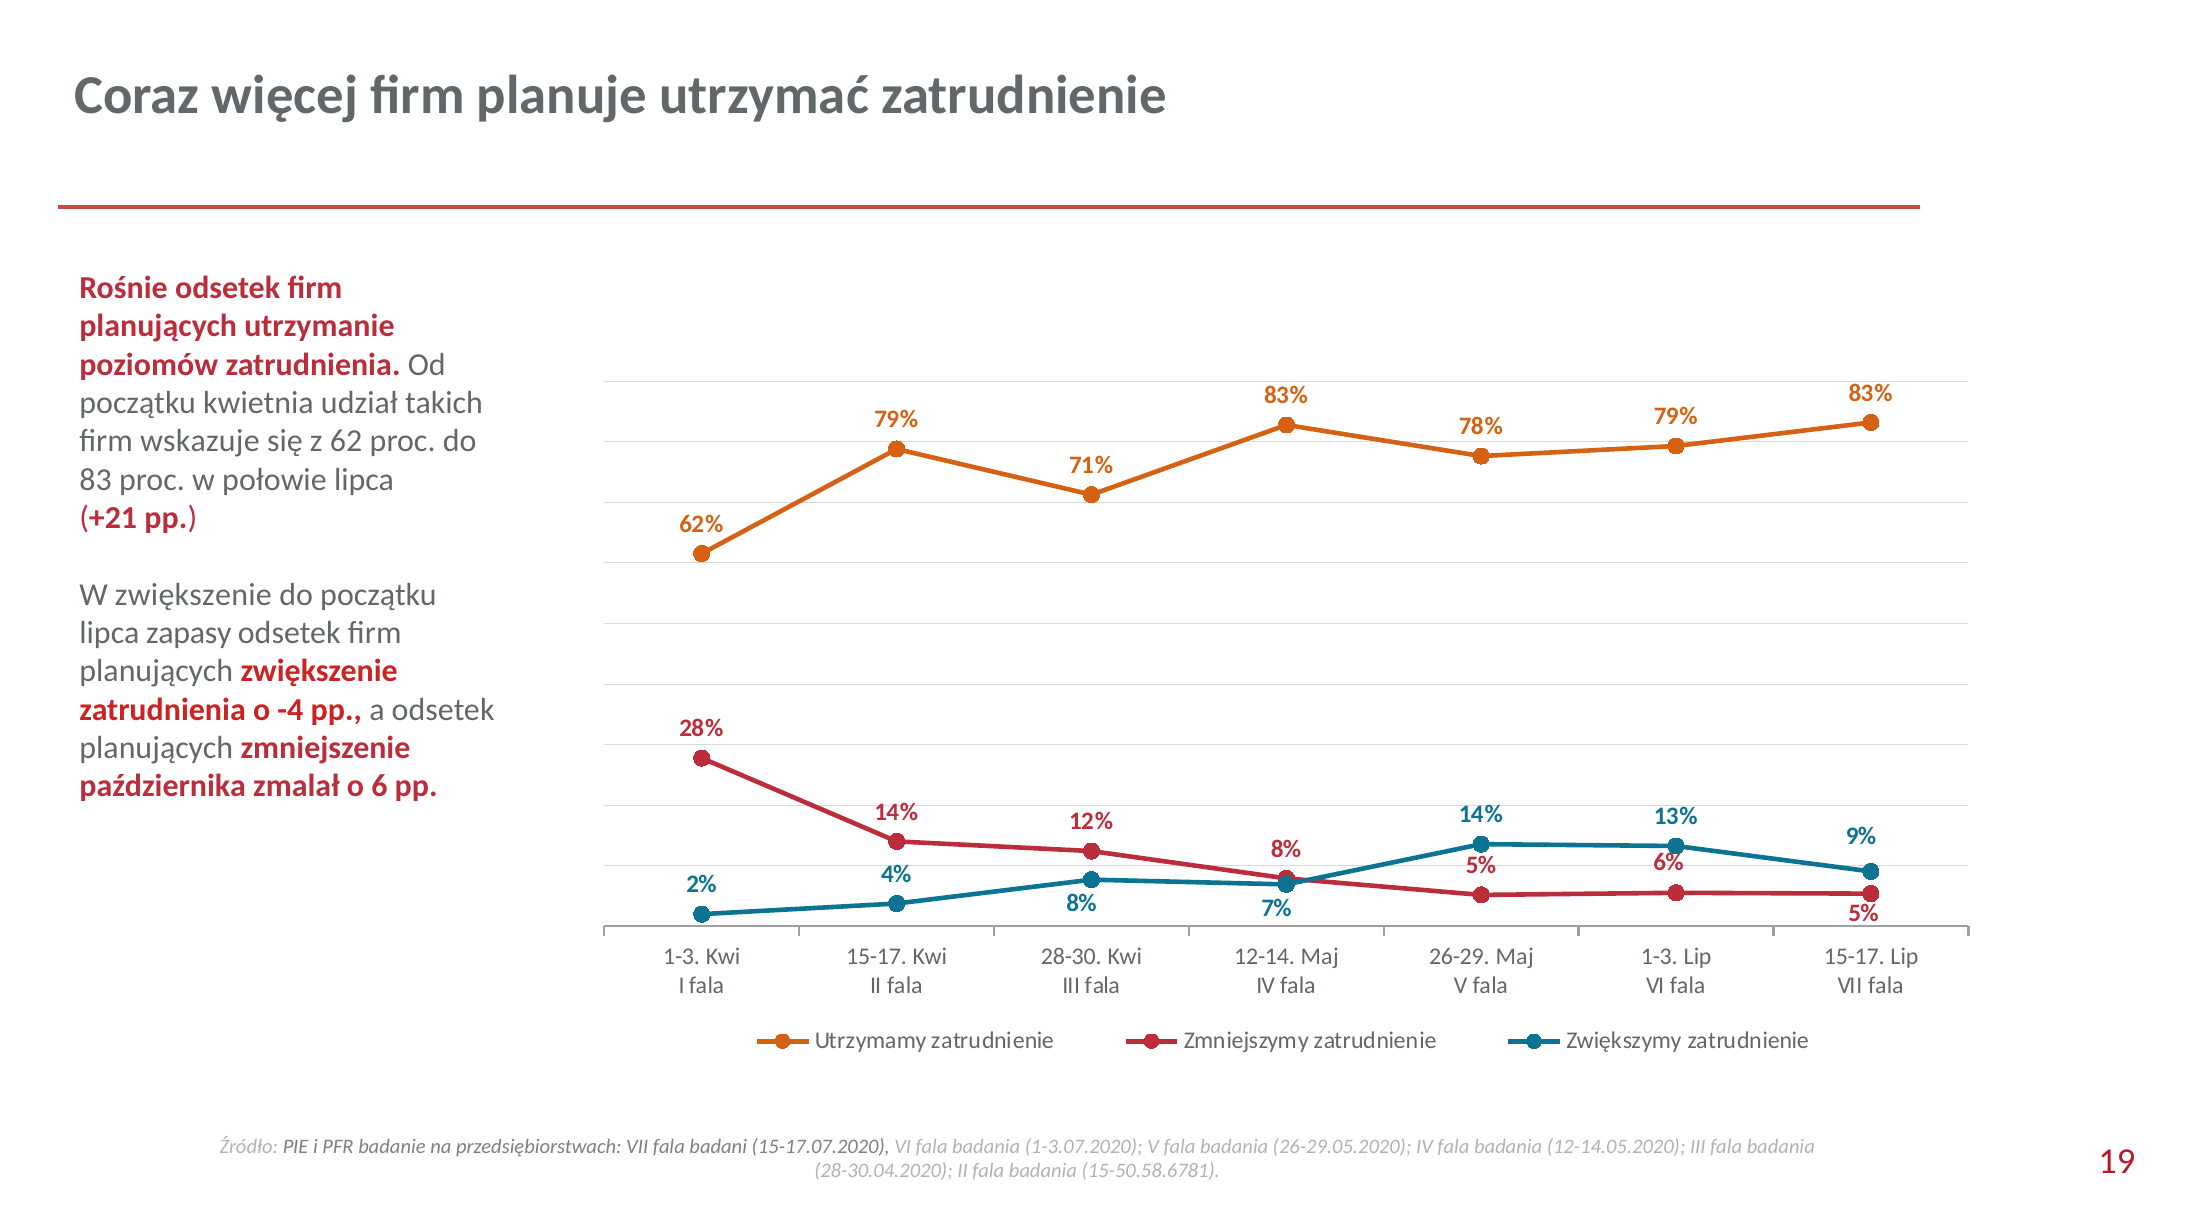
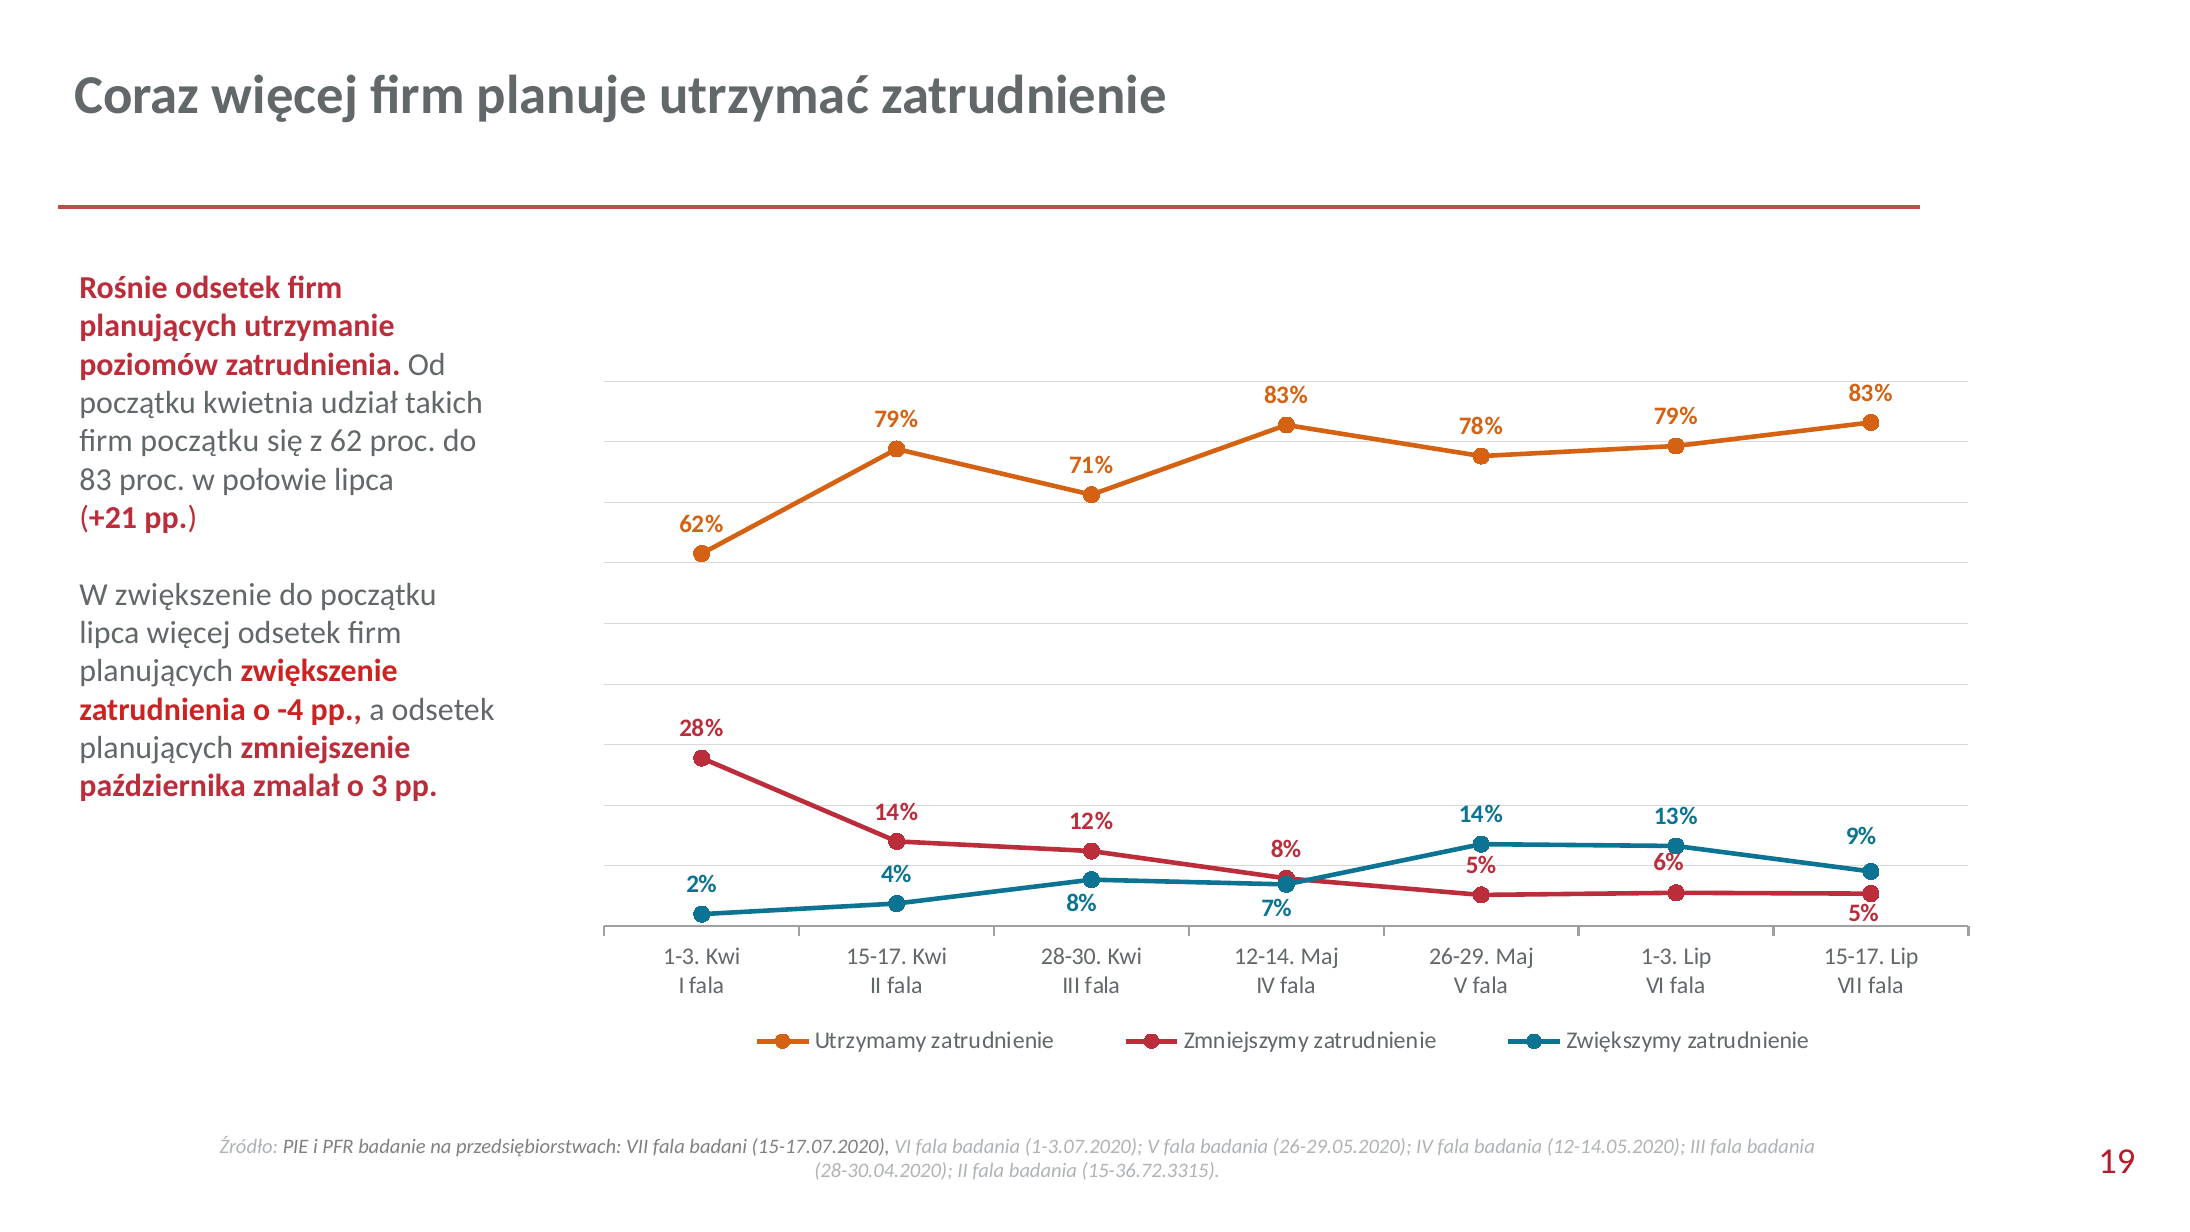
firm wskazuje: wskazuje -> początku
lipca zapasy: zapasy -> więcej
6: 6 -> 3
15-50.58.6781: 15-50.58.6781 -> 15-36.72.3315
